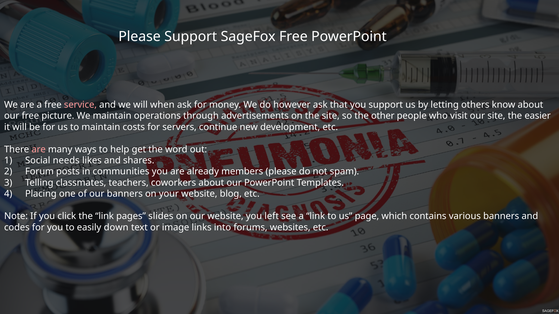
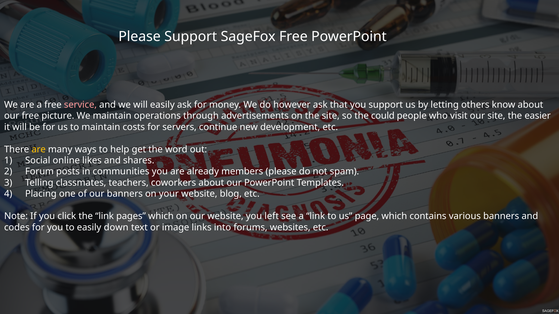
will when: when -> easily
other: other -> could
are at (39, 149) colour: pink -> yellow
needs: needs -> online
pages slides: slides -> which
